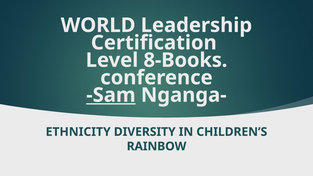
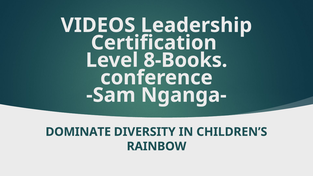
WORLD: WORLD -> VIDEOS
Sam underline: present -> none
ETHNICITY: ETHNICITY -> DOMINATE
